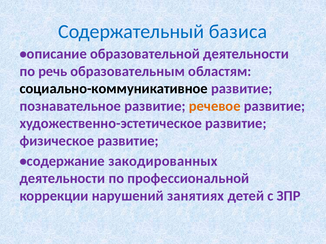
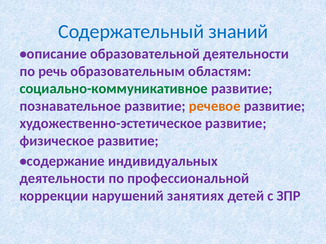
базиса: базиса -> знаний
социально-коммуникативное colour: black -> green
закодированных: закодированных -> индивидуальных
